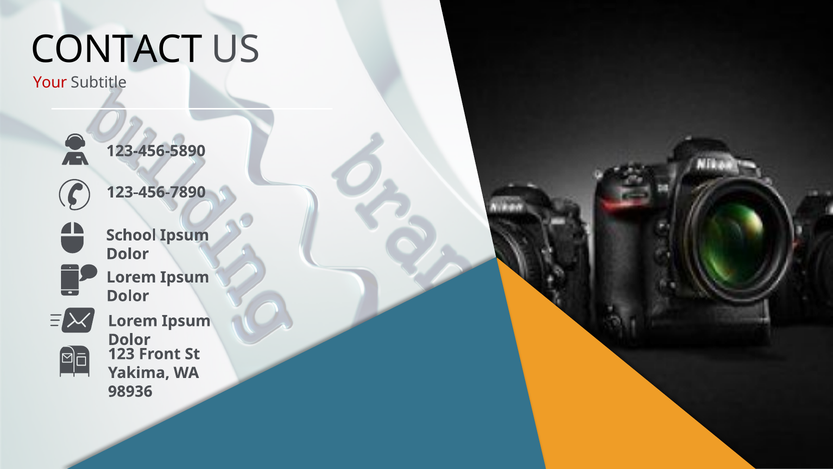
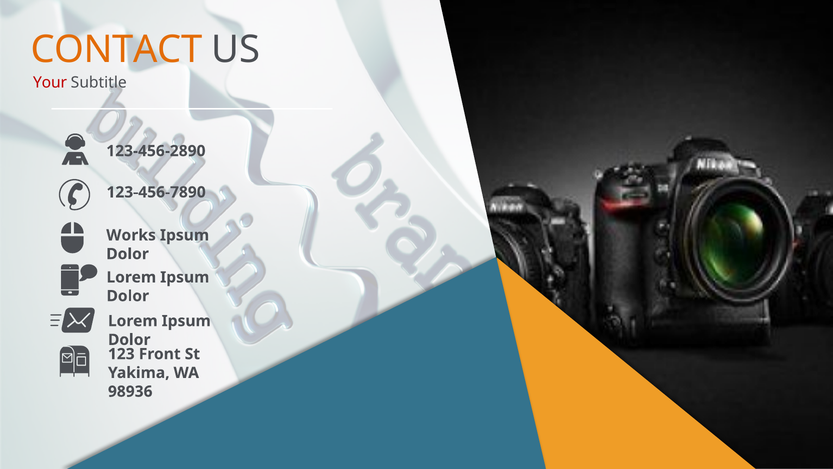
CONTACT colour: black -> orange
123-456-5890: 123-456-5890 -> 123-456-2890
School: School -> Works
